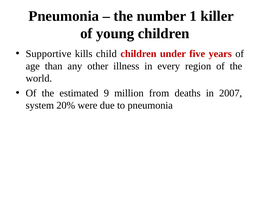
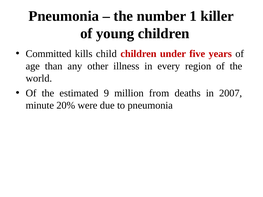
Supportive: Supportive -> Committed
system: system -> minute
